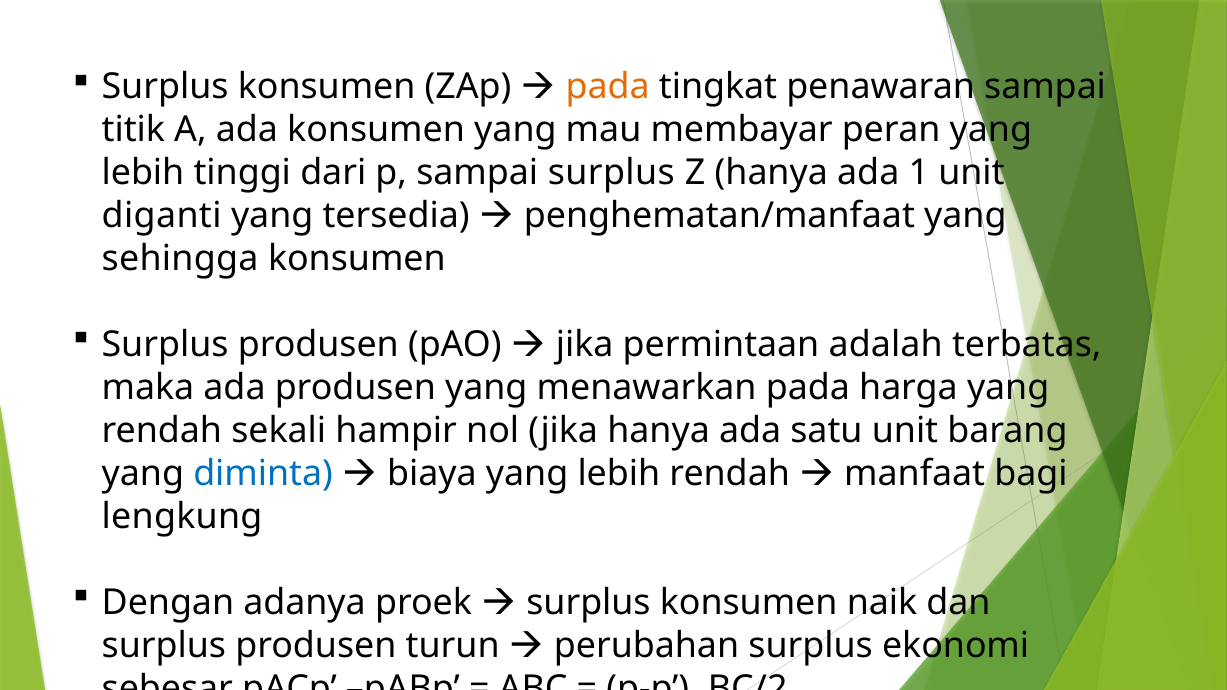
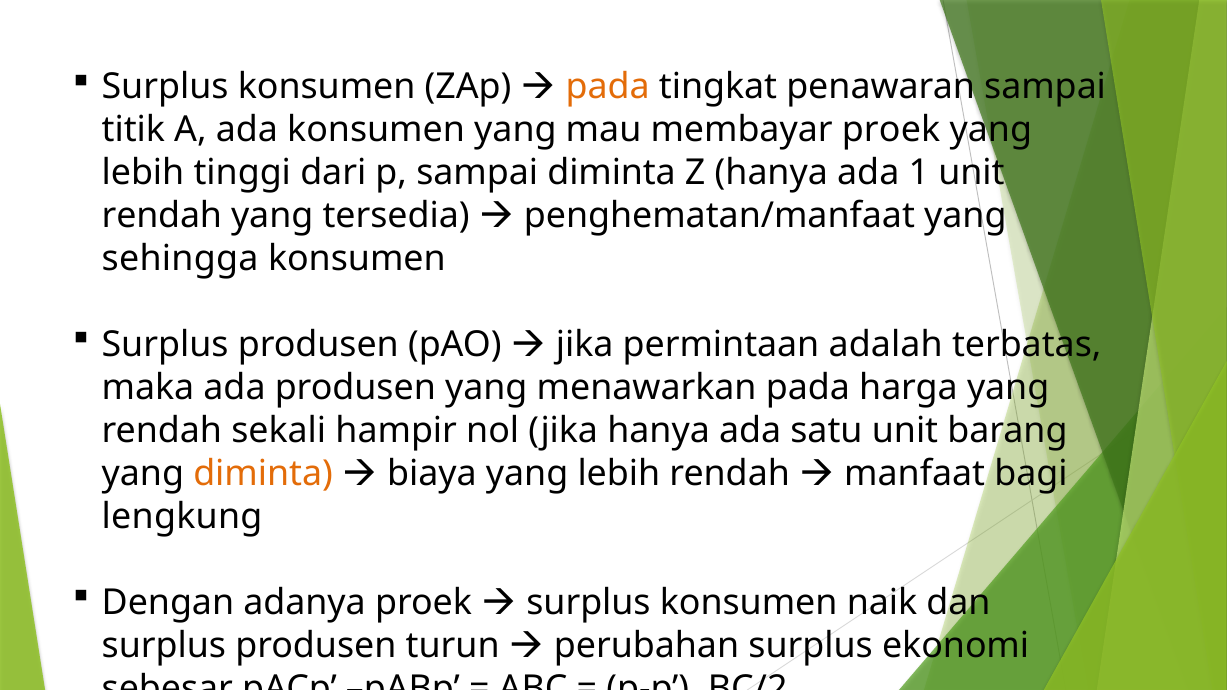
membayar peran: peran -> proek
sampai surplus: surplus -> diminta
diganti at (162, 216): diganti -> rendah
diminta at (263, 474) colour: blue -> orange
